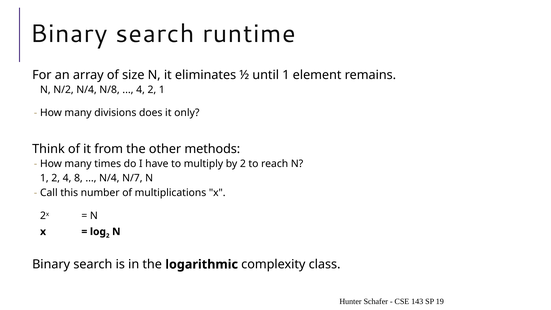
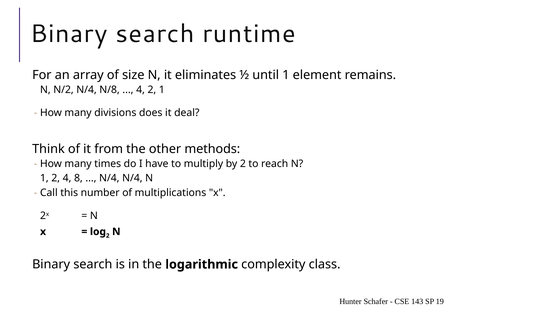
only: only -> deal
N/4 N/7: N/7 -> N/4
